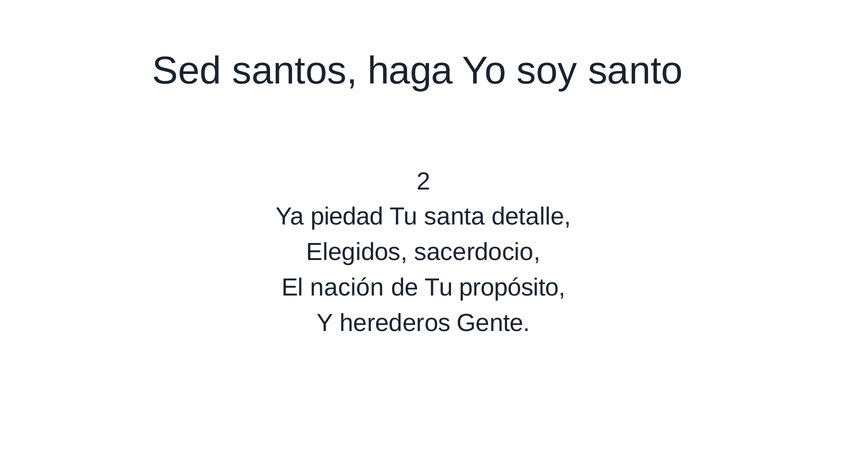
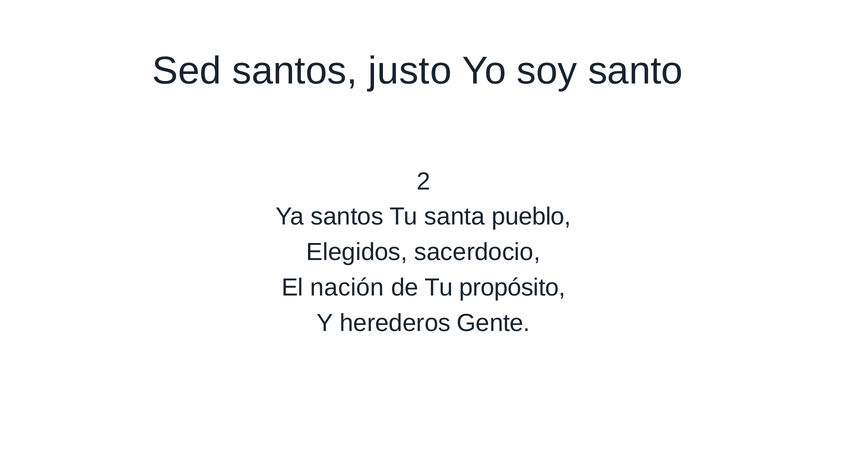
haga: haga -> justo
Ya piedad: piedad -> santos
detalle: detalle -> pueblo
